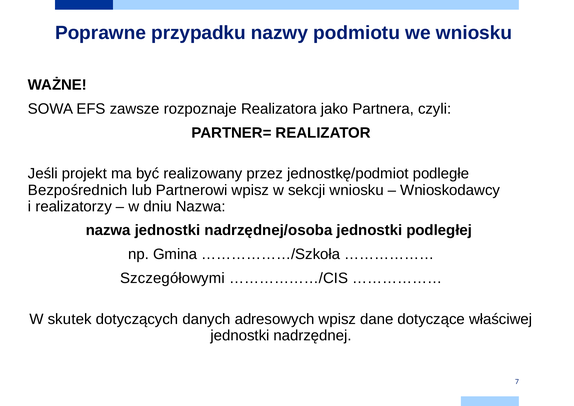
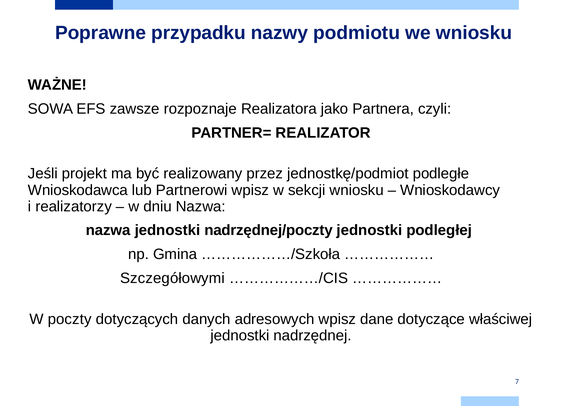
Bezpośrednich: Bezpośrednich -> Wnioskodawca
nadrzędnej/osoba: nadrzędnej/osoba -> nadrzędnej/poczty
skutek: skutek -> poczty
